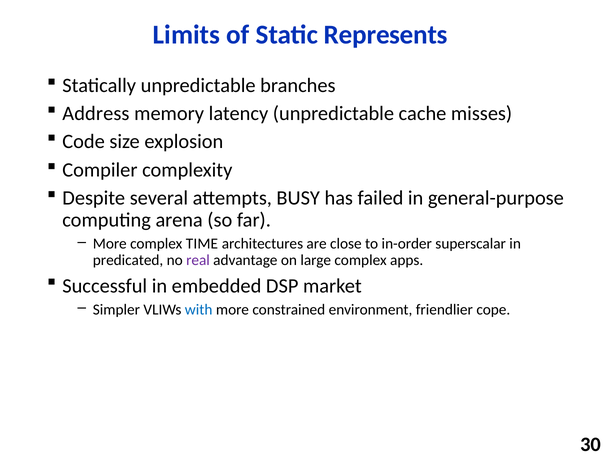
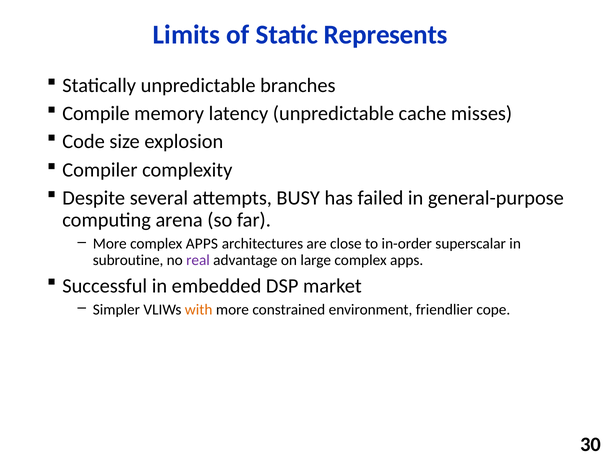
Address: Address -> Compile
More complex TIME: TIME -> APPS
predicated: predicated -> subroutine
with colour: blue -> orange
